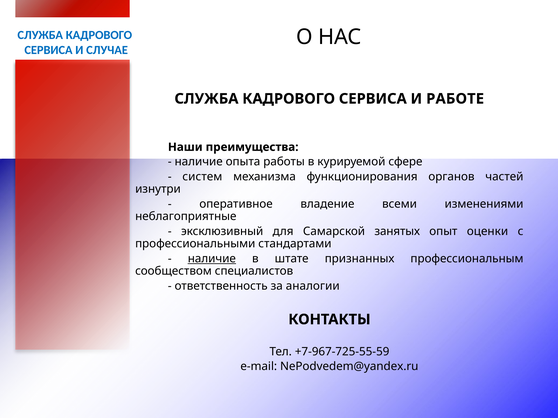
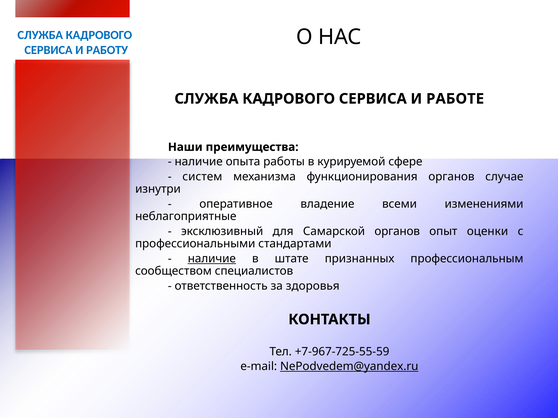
СЛУЧАЕ: СЛУЧАЕ -> РАБОТУ
частей: частей -> случае
Самарской занятых: занятых -> органов
аналогии: аналогии -> здоровья
NePodvedem@yandex.ru underline: none -> present
